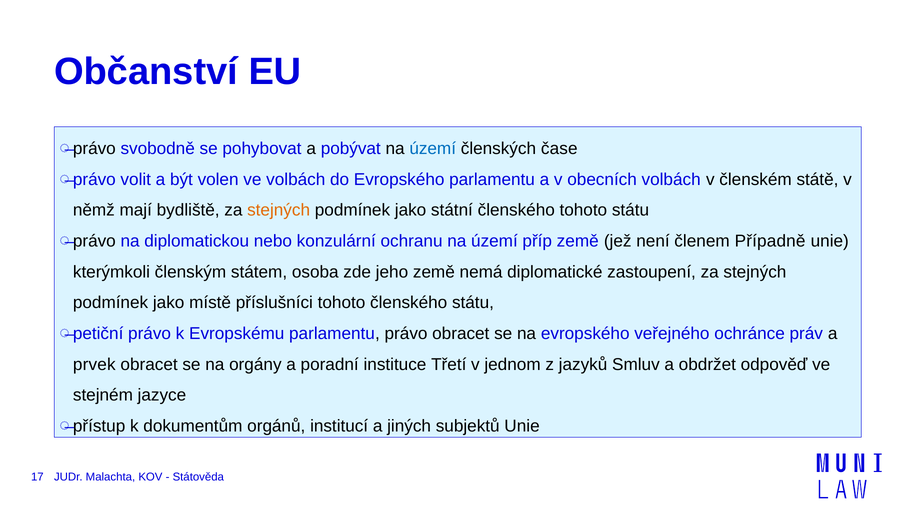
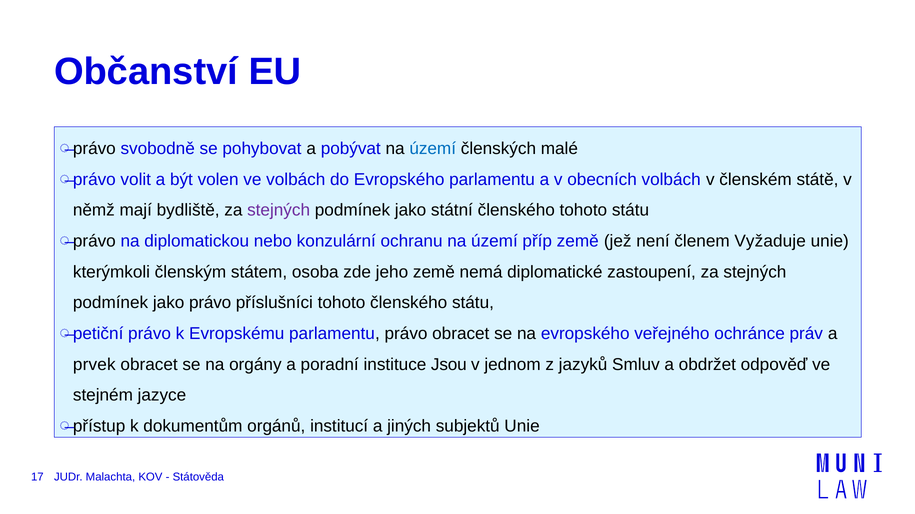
čase: čase -> malé
stejných at (279, 211) colour: orange -> purple
Případně: Případně -> Vyžaduje
jako místě: místě -> právo
Třetí: Třetí -> Jsou
